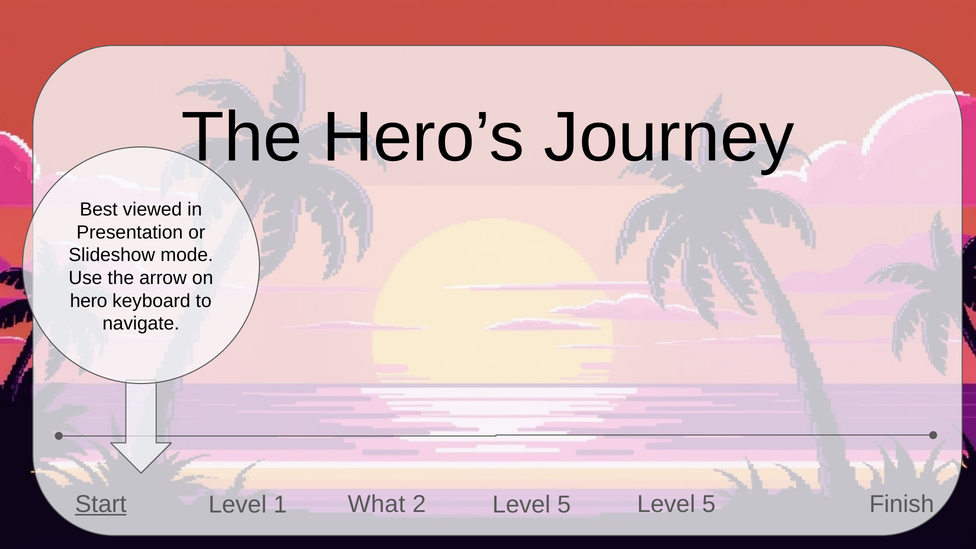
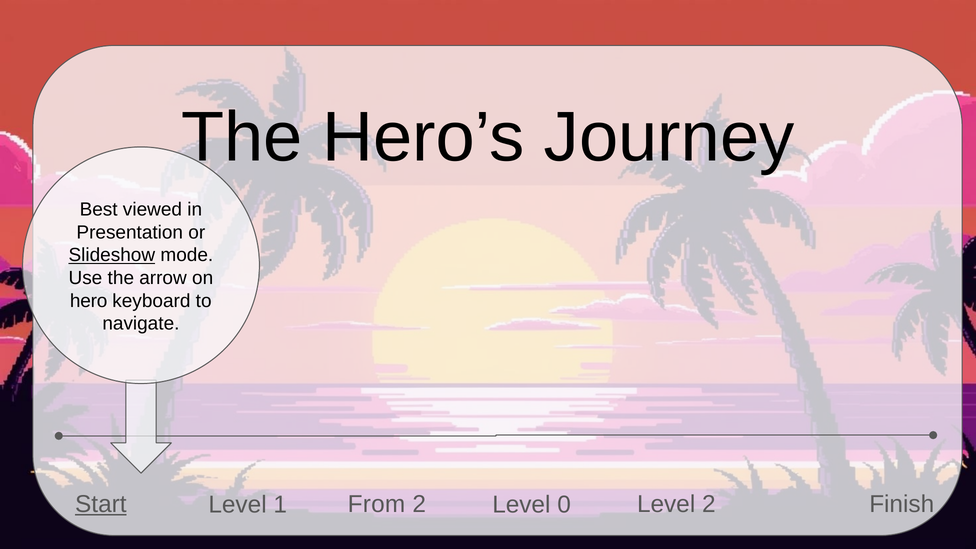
Slideshow underline: none -> present
5 at (709, 504): 5 -> 2
What: What -> From
2 Level 5: 5 -> 0
